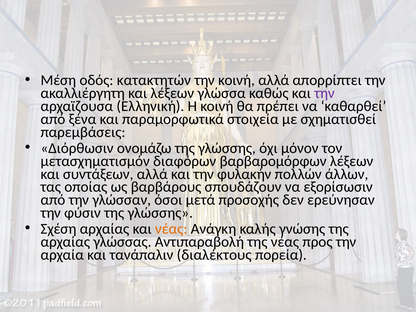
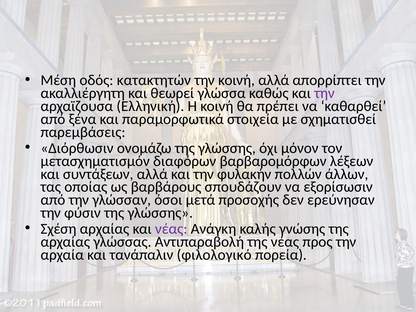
και λέξεων: λέξεων -> θεωρεί
νέας at (171, 229) colour: orange -> purple
διαλέκτους: διαλέκτους -> φιλολογικό
